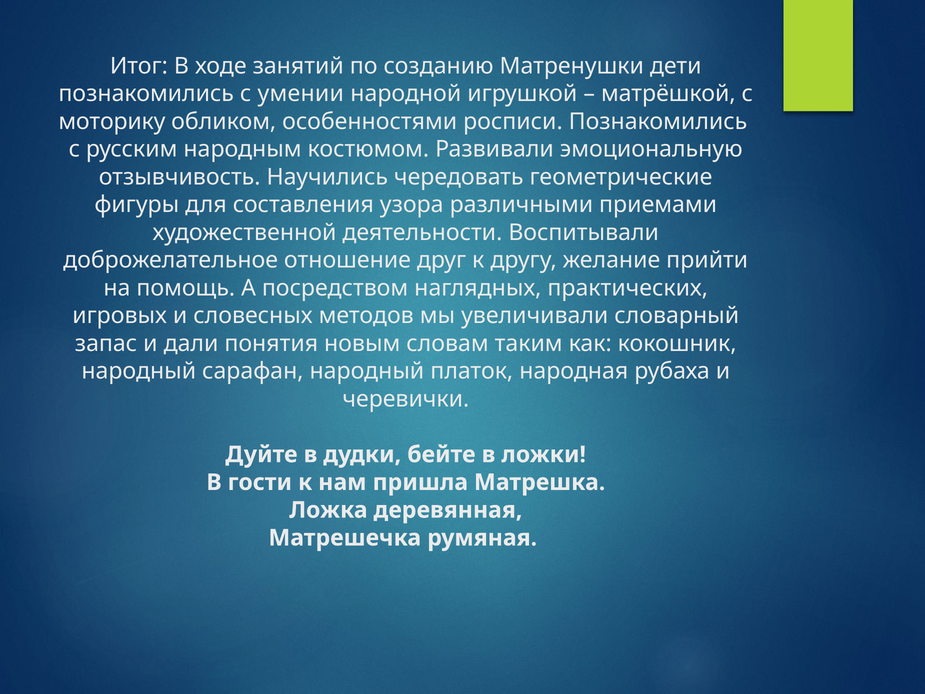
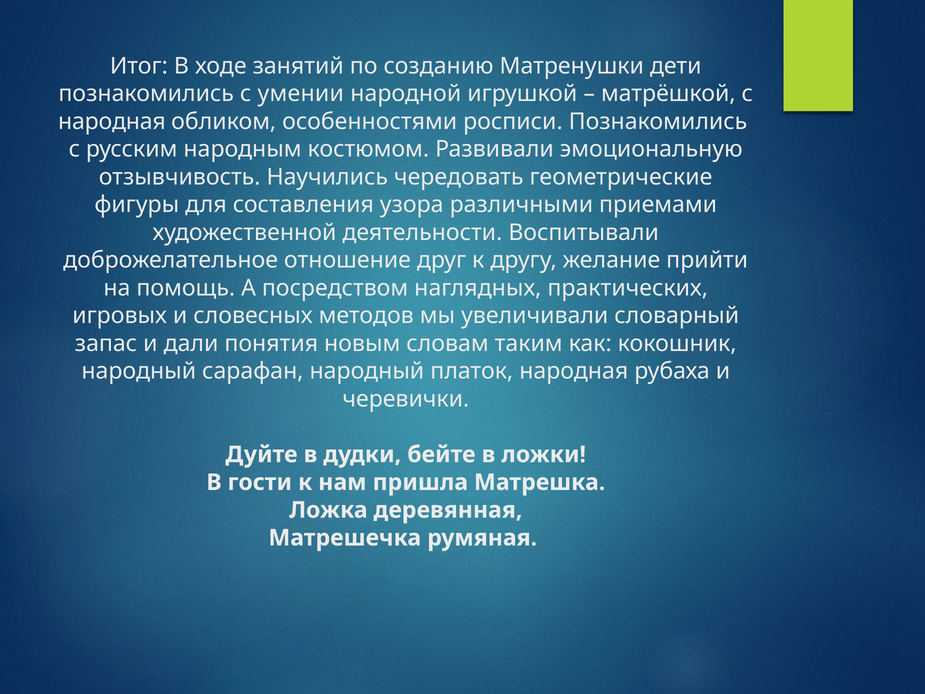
моторику at (112, 121): моторику -> народная
